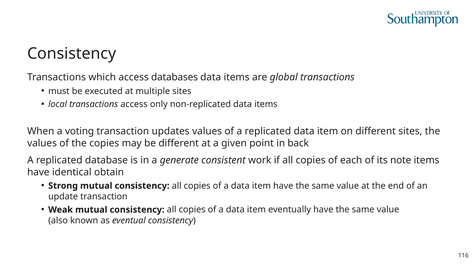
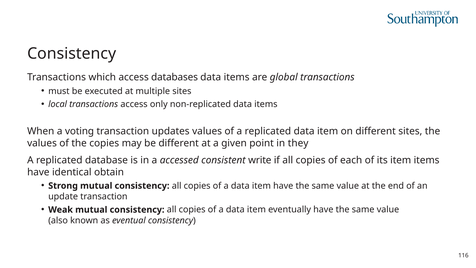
back: back -> they
generate: generate -> accessed
work: work -> write
its note: note -> item
